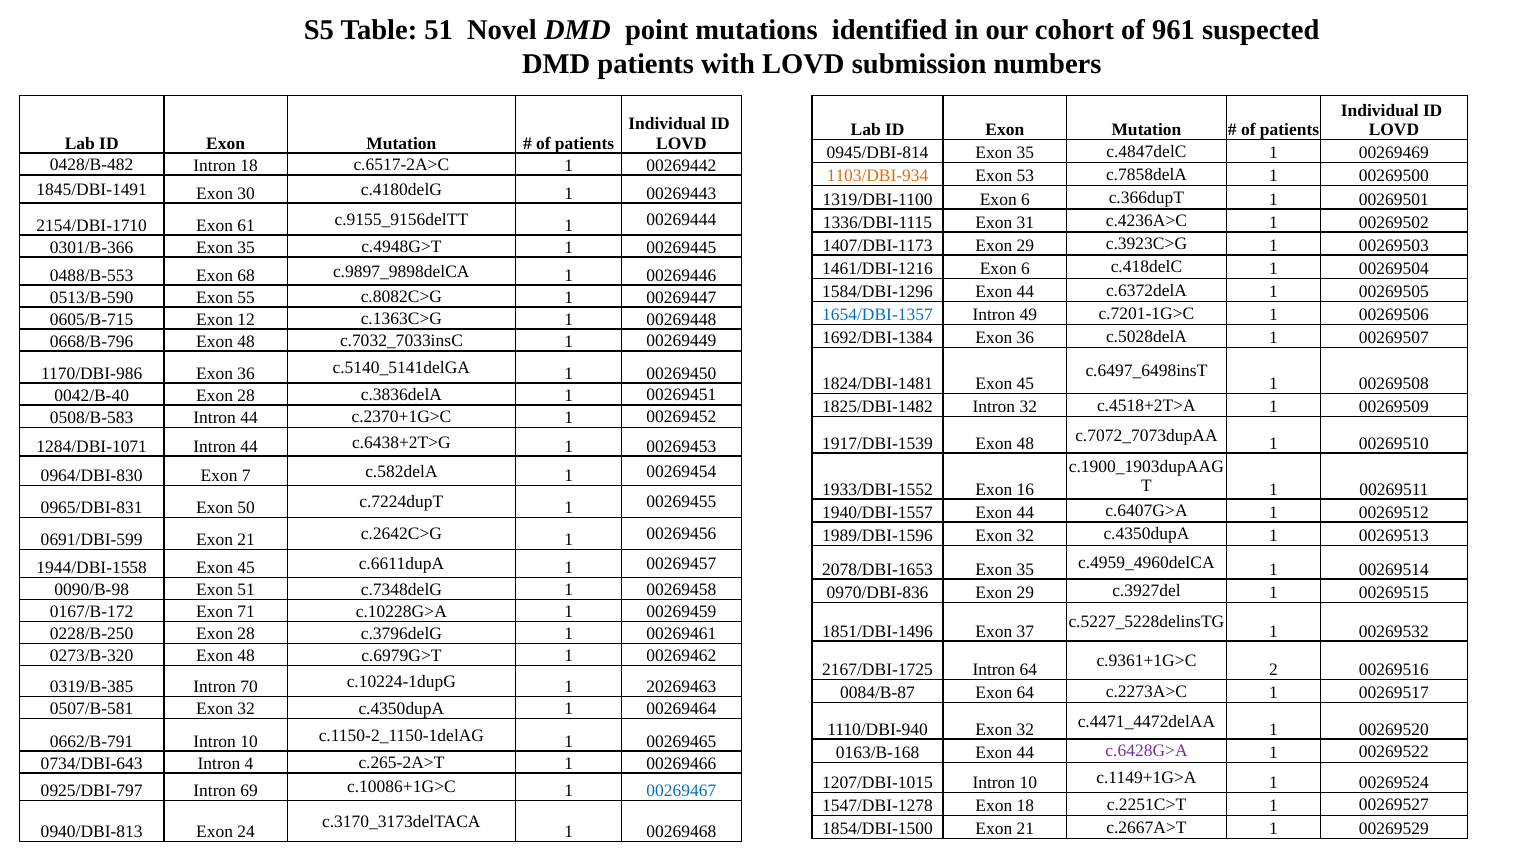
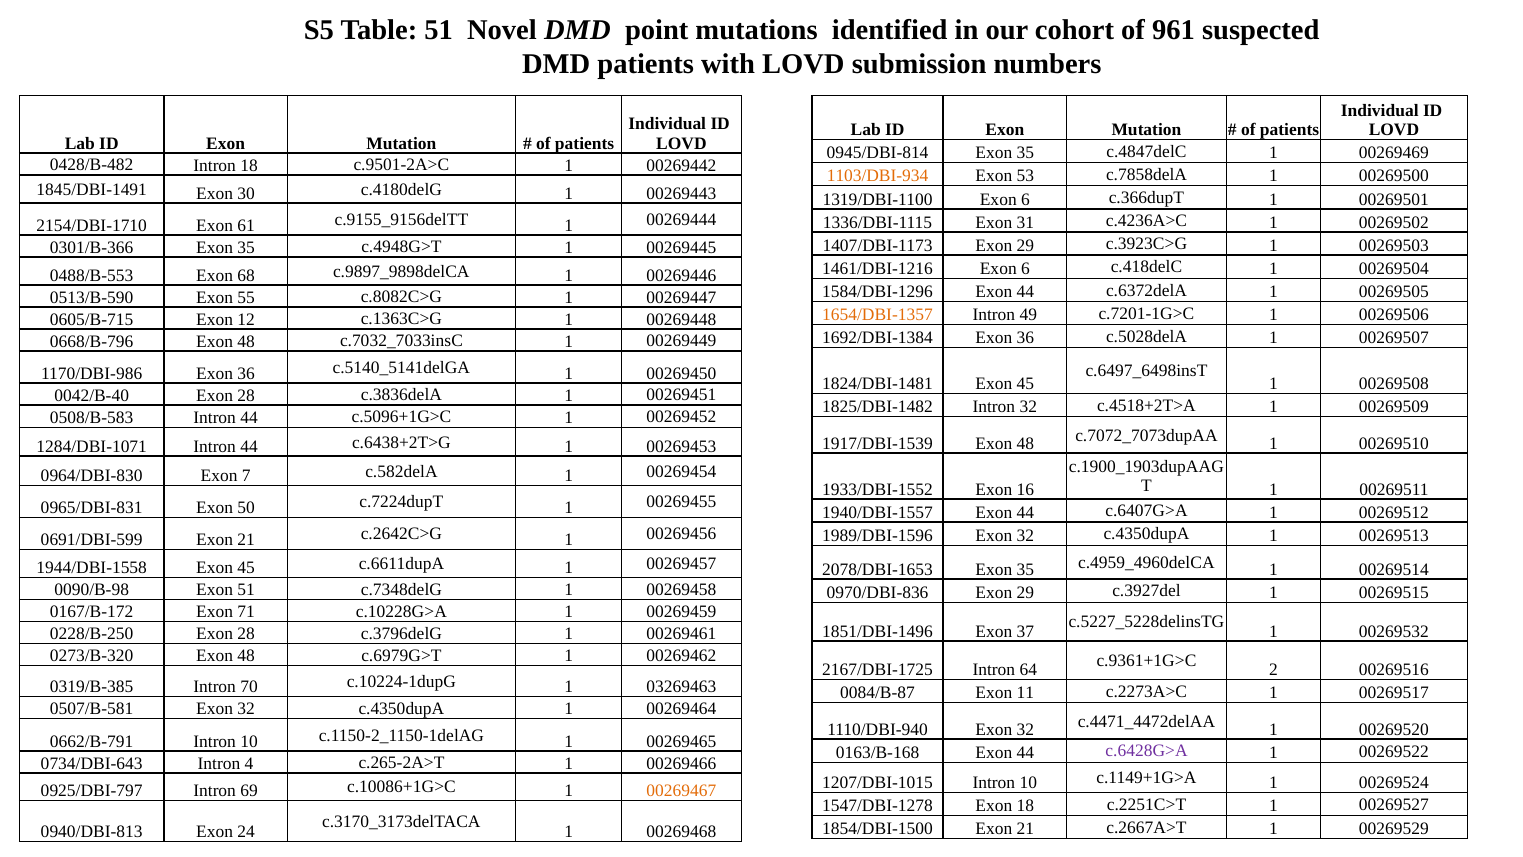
c.6517-2A>C: c.6517-2A>C -> c.9501-2A>C
1654/DBI-1357 colour: blue -> orange
c.2370+1G>C: c.2370+1G>C -> c.5096+1G>C
20269463: 20269463 -> 03269463
Exon 64: 64 -> 11
00269467 colour: blue -> orange
